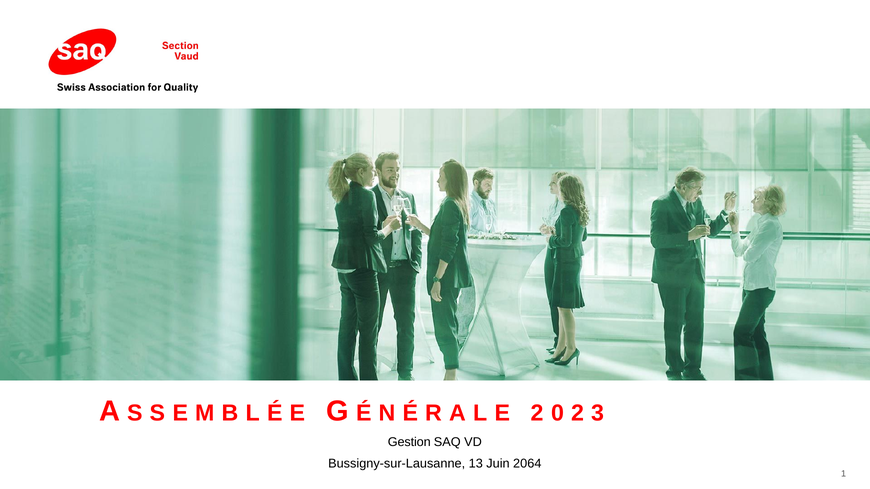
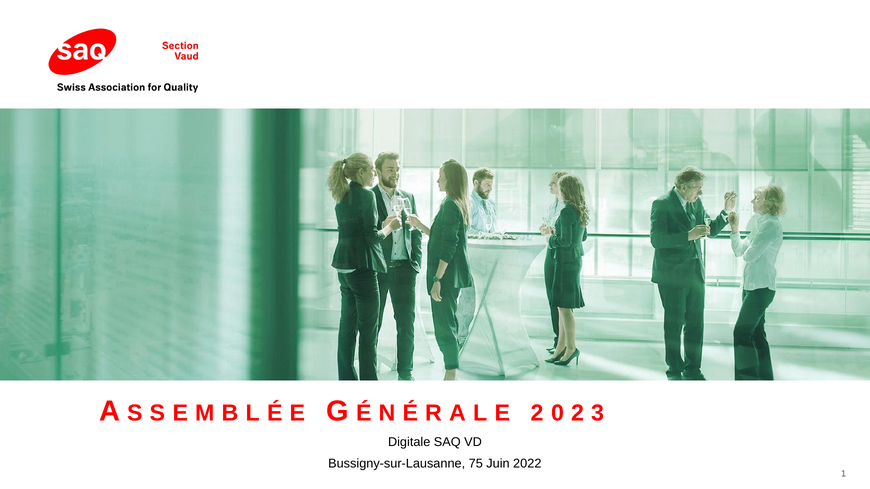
Gestion: Gestion -> Digitale
13: 13 -> 75
2064: 2064 -> 2022
